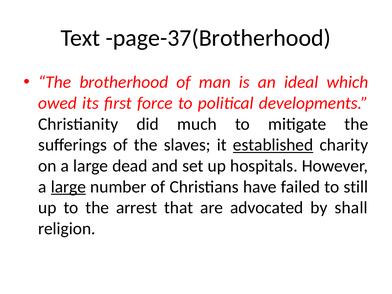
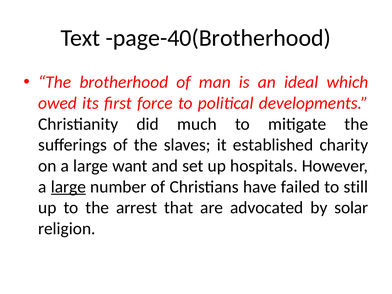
page-37(Brotherhood: page-37(Brotherhood -> page-40(Brotherhood
established underline: present -> none
dead: dead -> want
shall: shall -> solar
